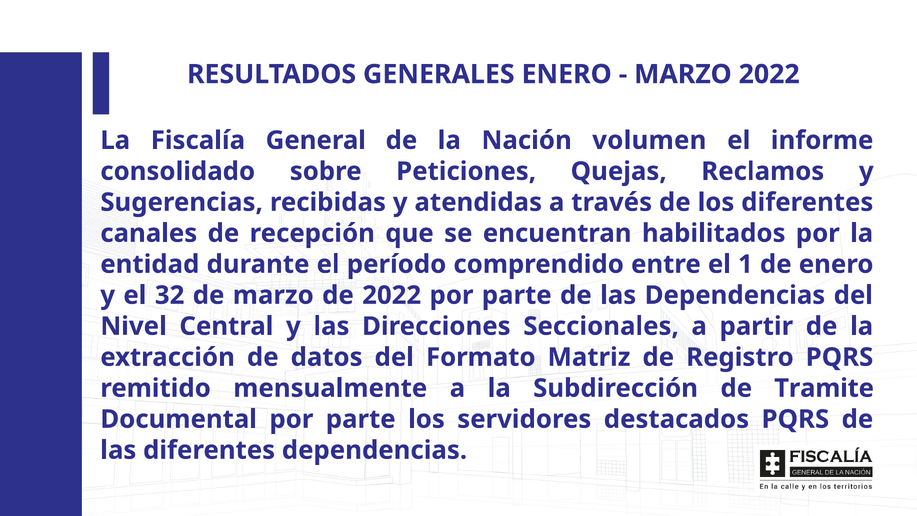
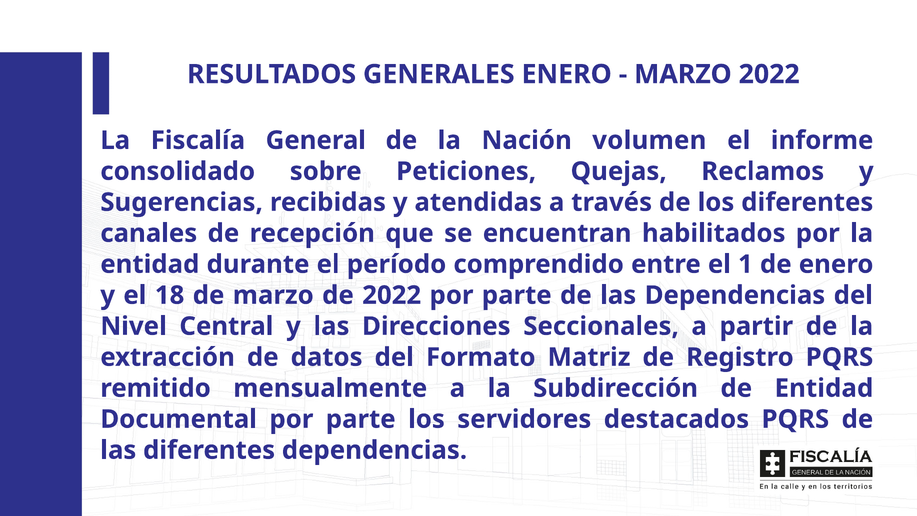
32: 32 -> 18
de Tramite: Tramite -> Entidad
